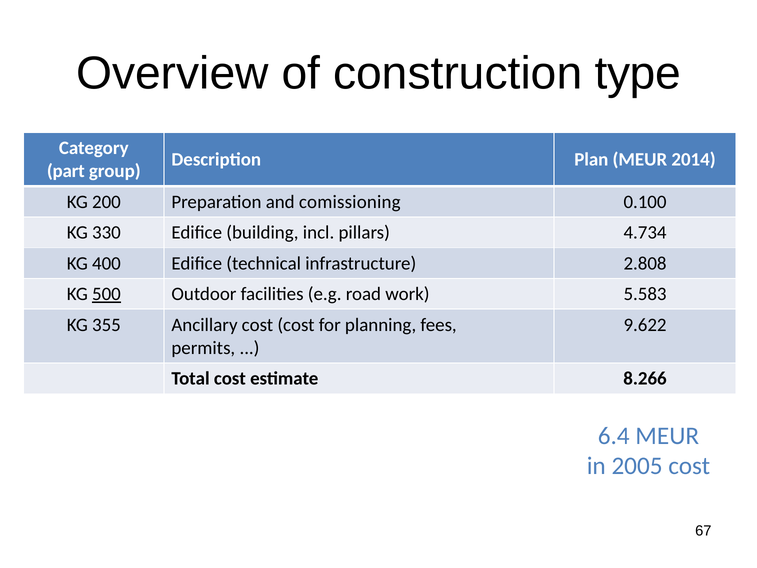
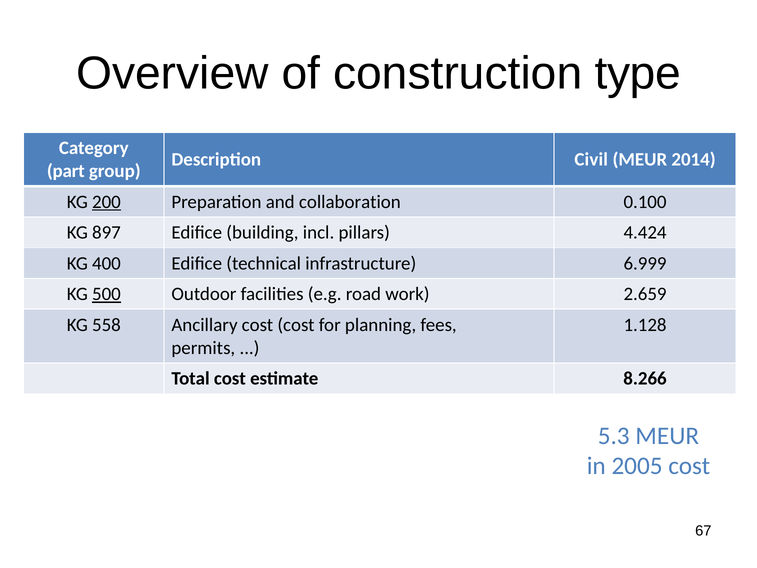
Plan: Plan -> Civil
200 underline: none -> present
comissioning: comissioning -> collaboration
330: 330 -> 897
4.734: 4.734 -> 4.424
2.808: 2.808 -> 6.999
5.583: 5.583 -> 2.659
355: 355 -> 558
9.622: 9.622 -> 1.128
6.4: 6.4 -> 5.3
